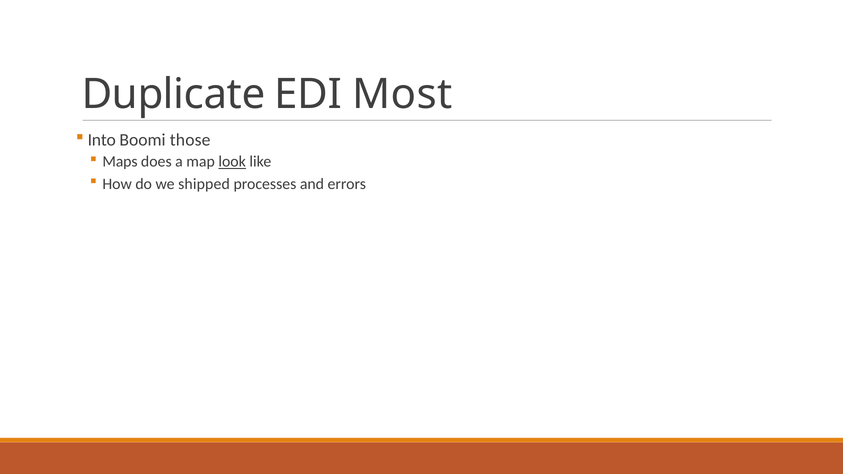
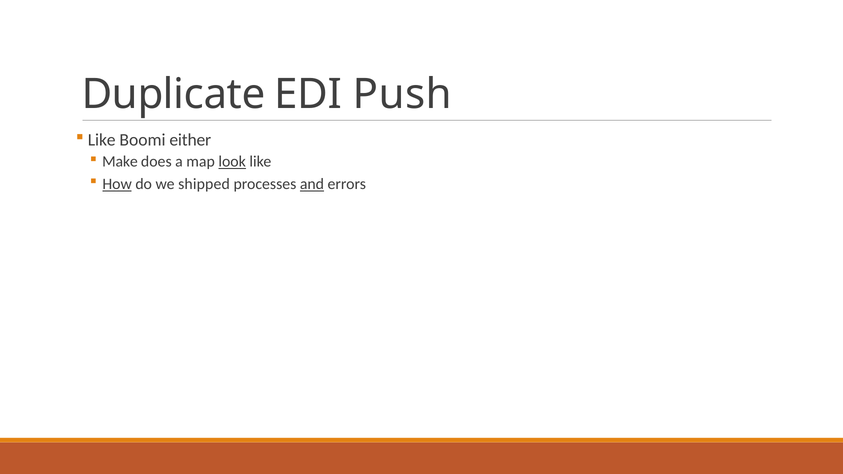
Most: Most -> Push
Into at (102, 140): Into -> Like
those: those -> either
Maps: Maps -> Make
How underline: none -> present
and underline: none -> present
